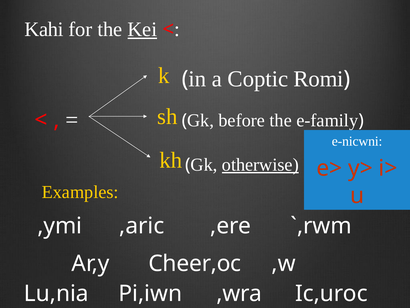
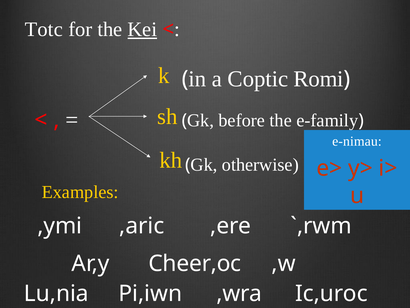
Kahi: Kahi -> Totc
e-nicwni: e-nicwni -> e-nimau
otherwise underline: present -> none
